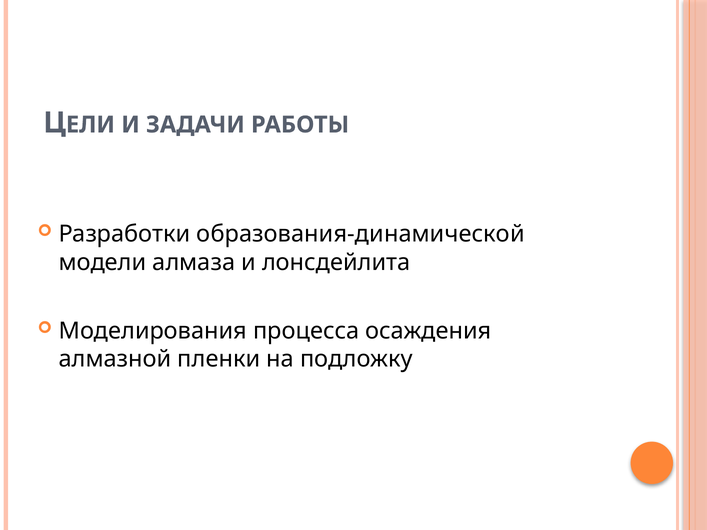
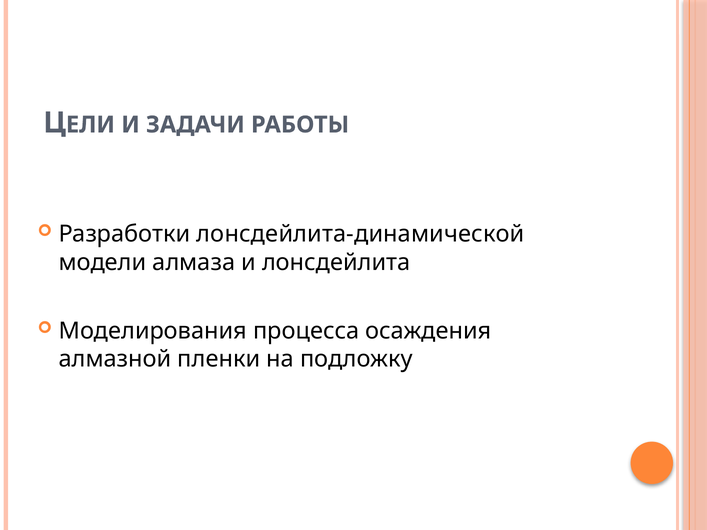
образования-динамической: образования-динамической -> лонсдейлита-динамической
